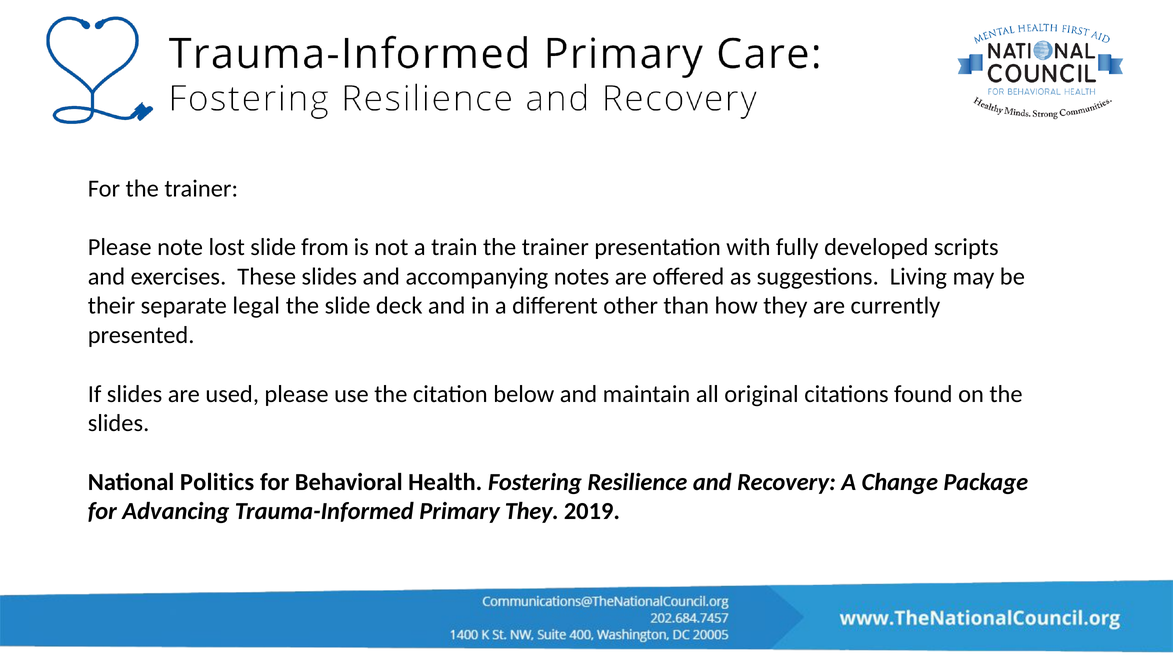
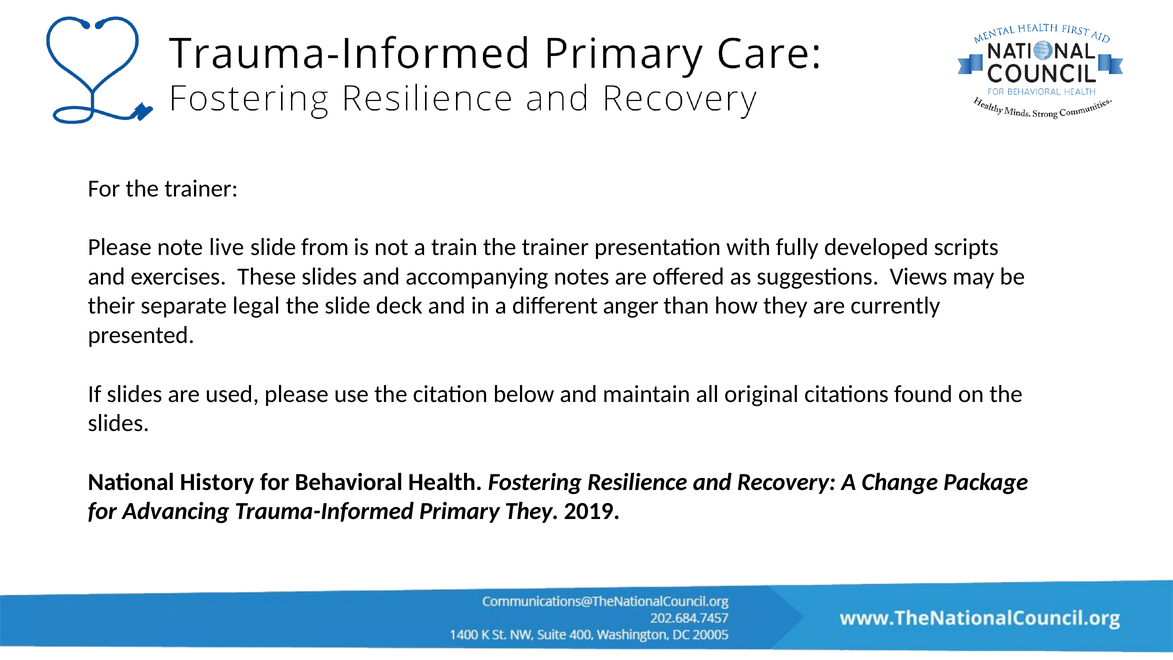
lost: lost -> live
Living: Living -> Views
other: other -> anger
Politics: Politics -> History
